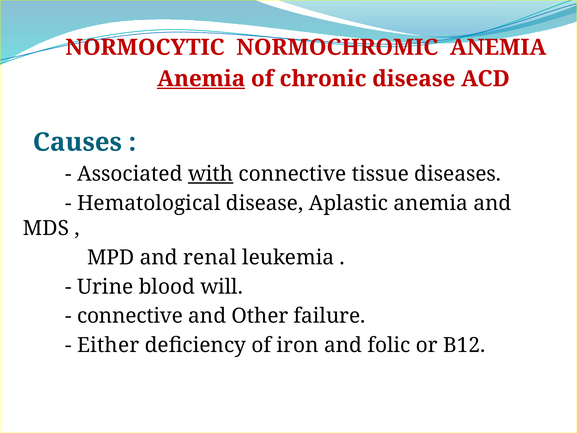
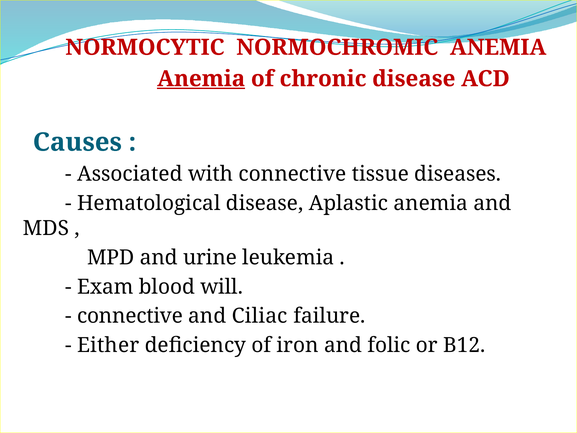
with underline: present -> none
renal: renal -> urine
Urine: Urine -> Exam
Other: Other -> Ciliac
